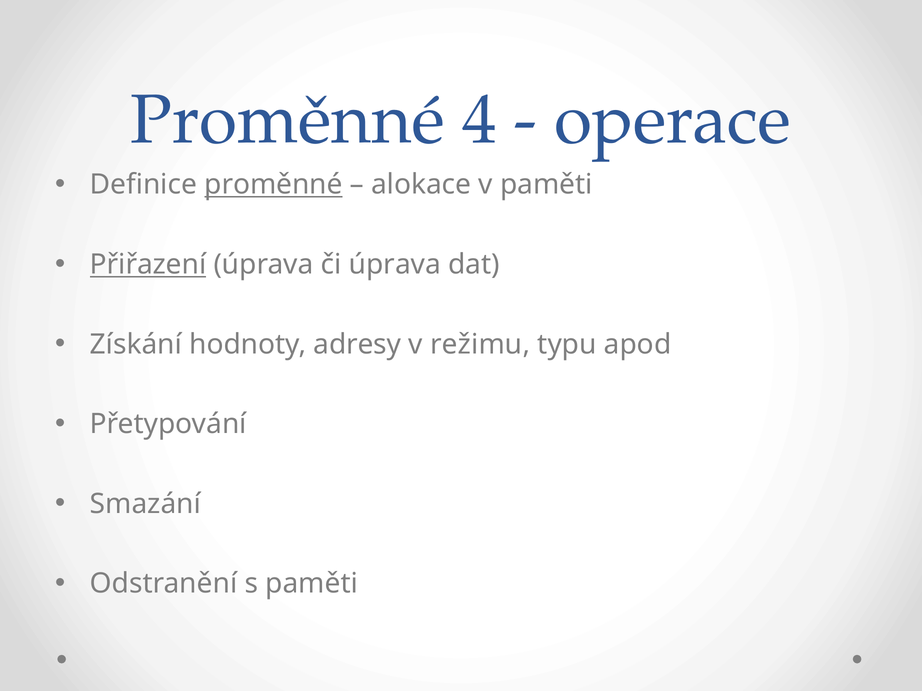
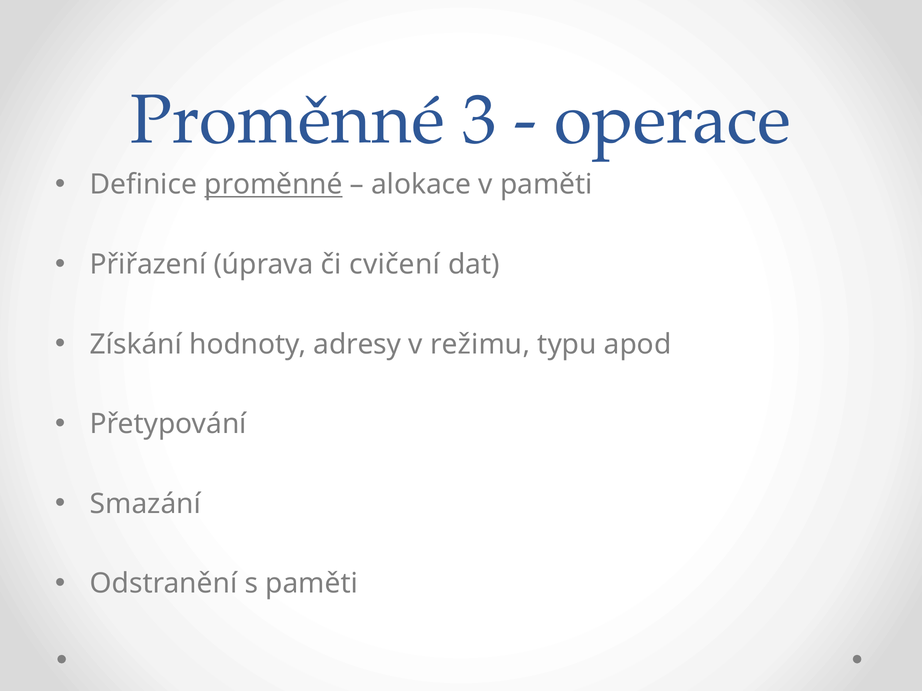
4: 4 -> 3
Přiřazení underline: present -> none
či úprava: úprava -> cvičení
